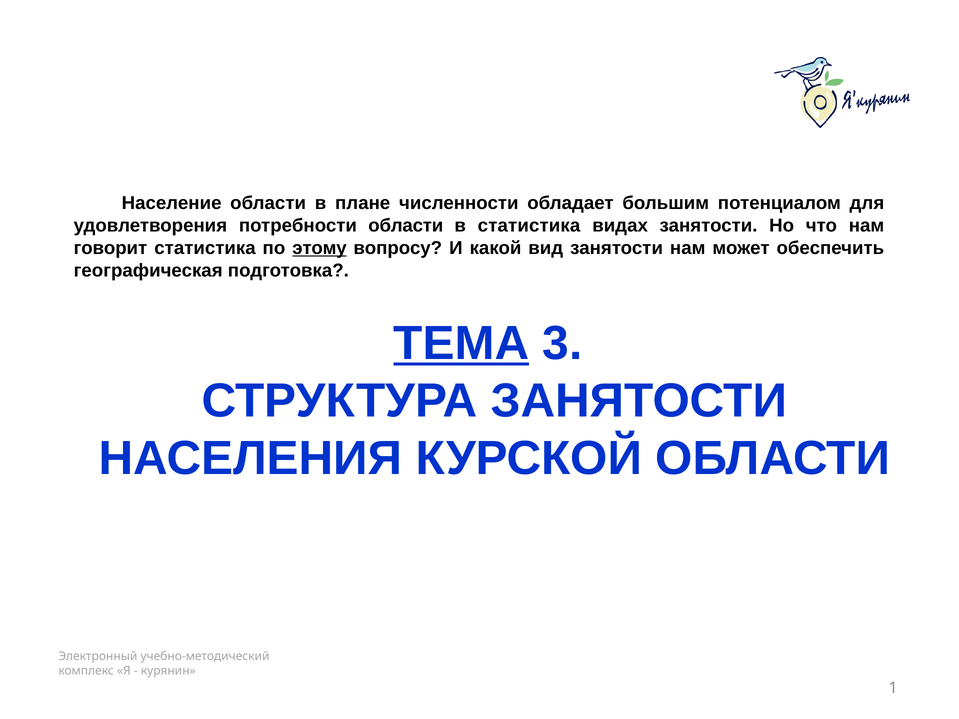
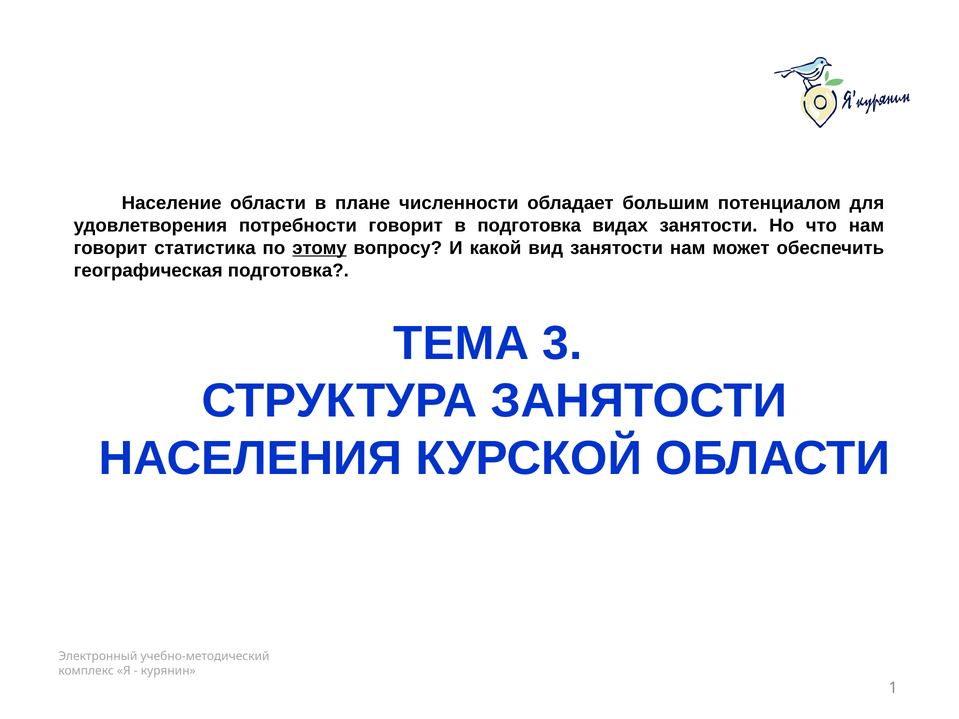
потребности области: области -> говорит
в статистика: статистика -> подготовка
ТЕМА underline: present -> none
